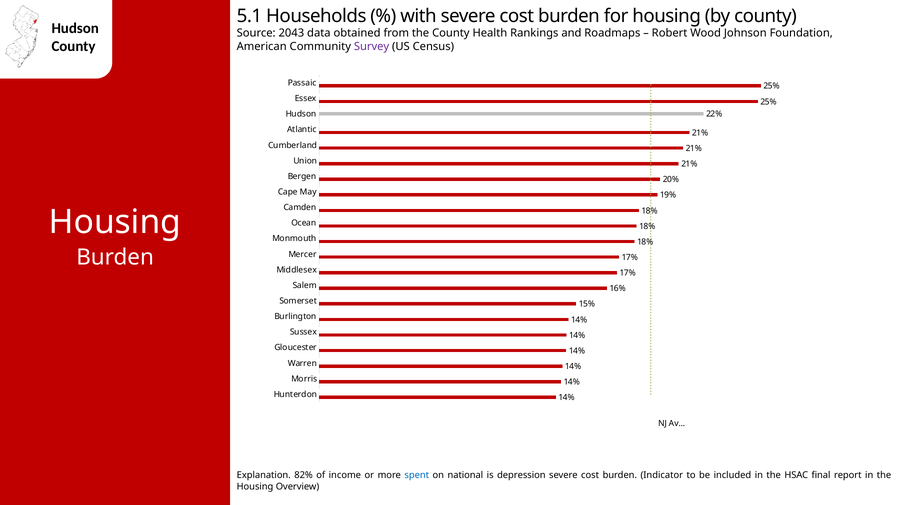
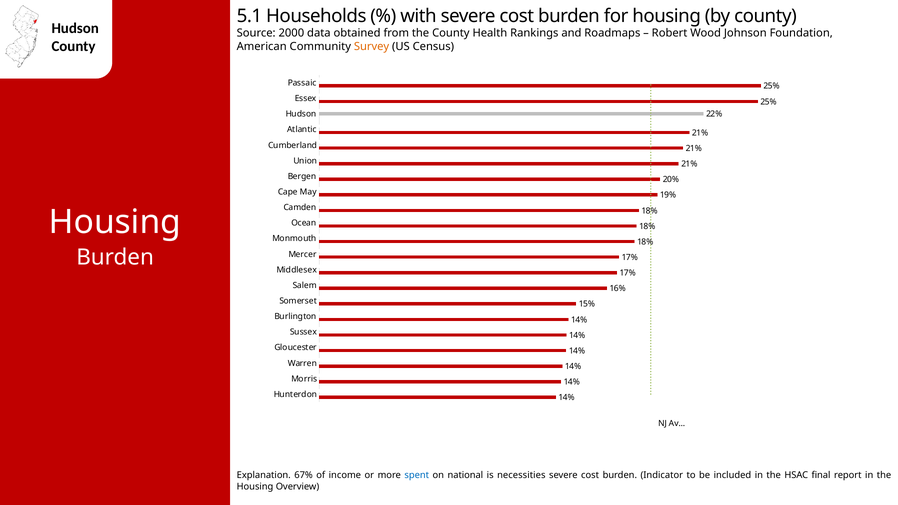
2043: 2043 -> 2000
Survey colour: purple -> orange
82%: 82% -> 67%
depression: depression -> necessities
